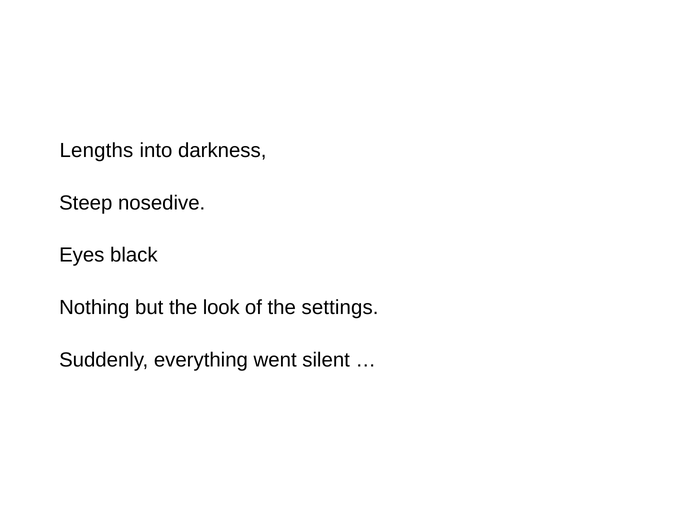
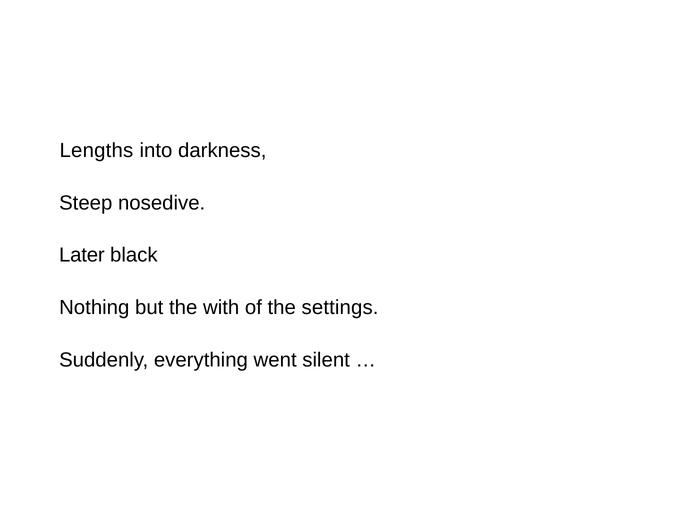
Eyes: Eyes -> Later
look: look -> with
